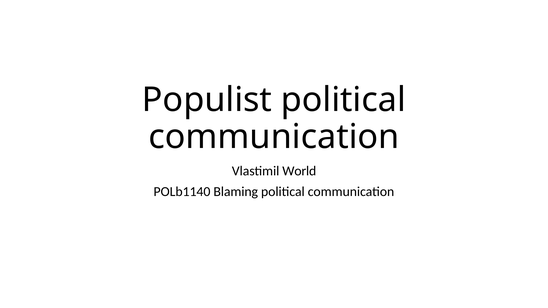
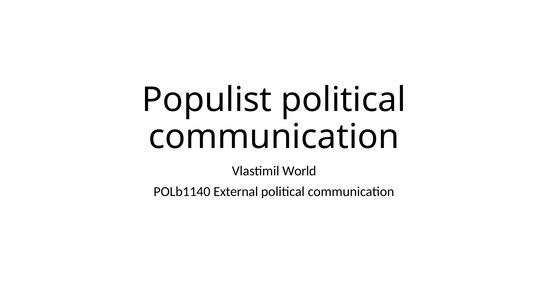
Blaming: Blaming -> External
